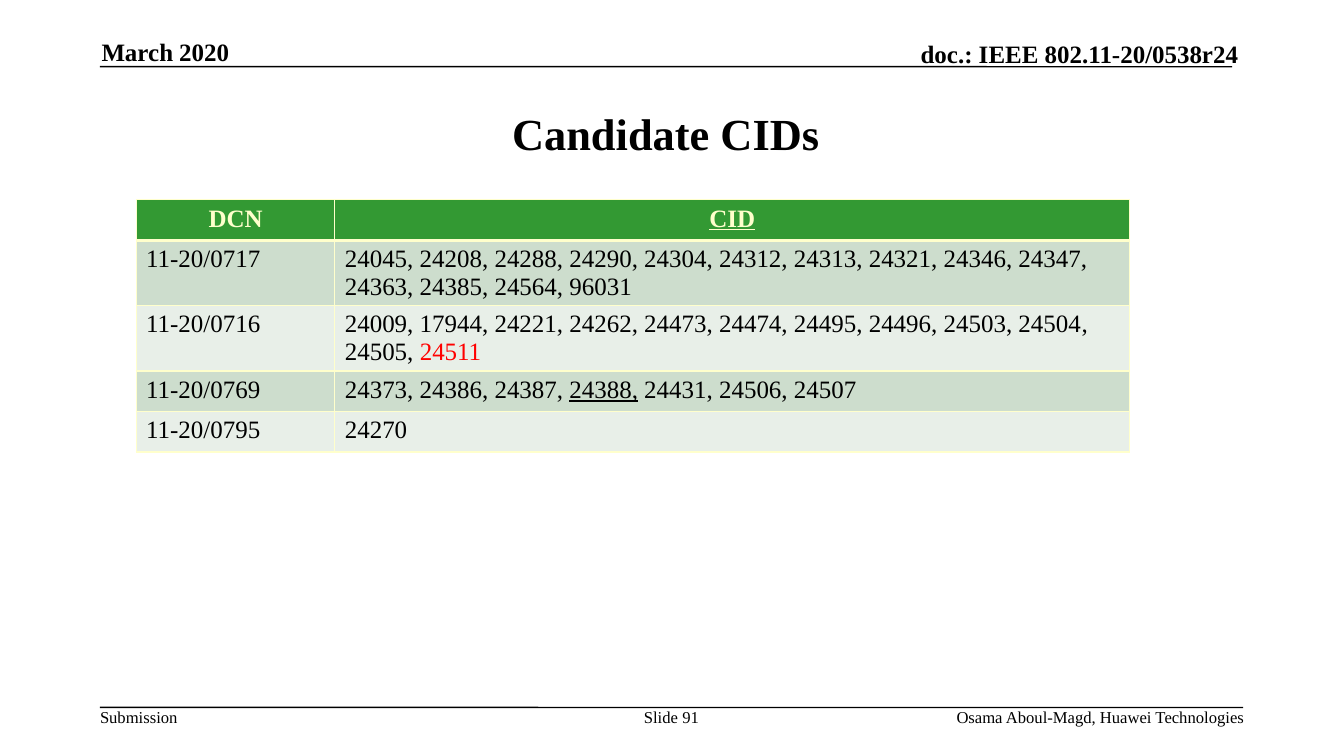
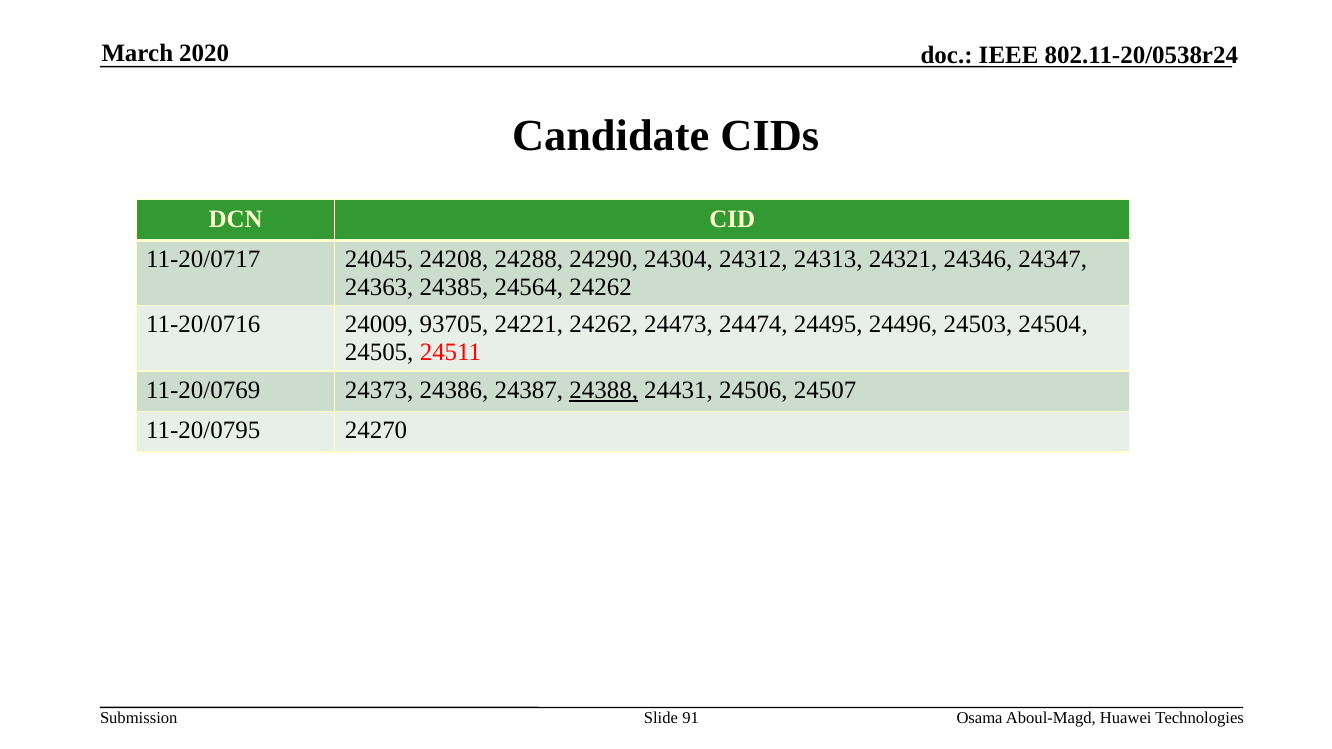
CID underline: present -> none
24564 96031: 96031 -> 24262
17944: 17944 -> 93705
